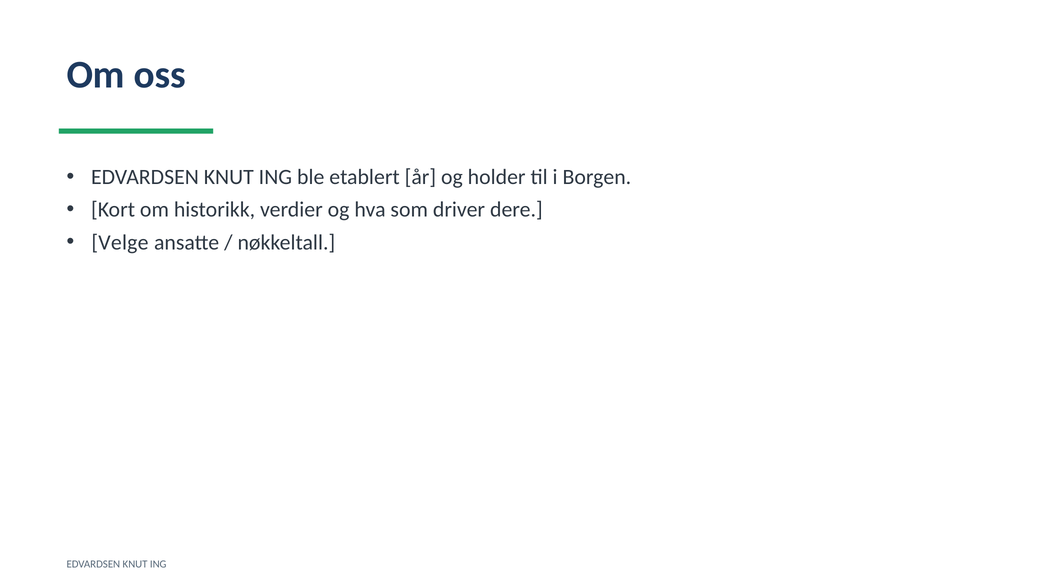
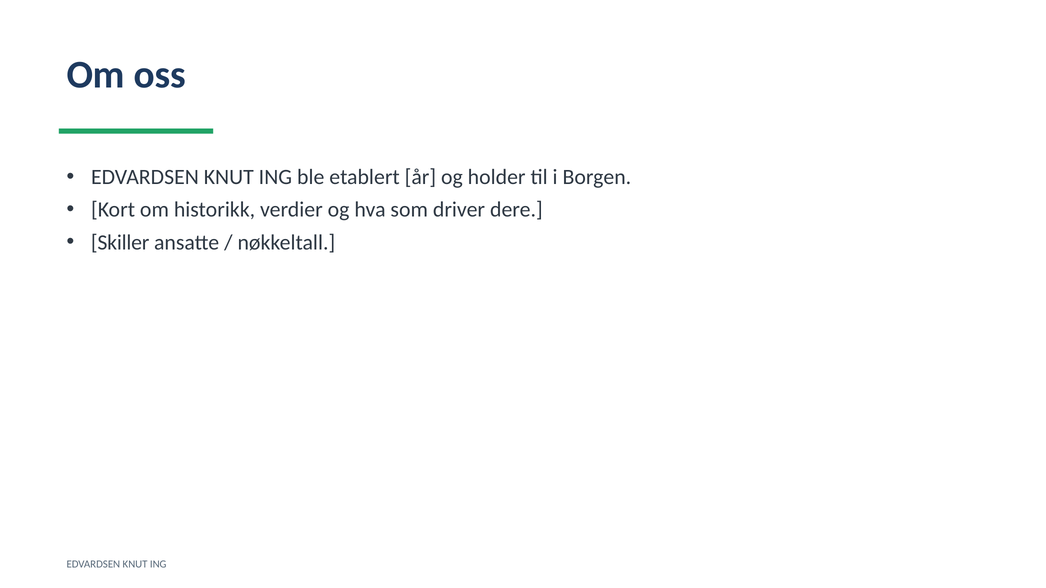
Velge: Velge -> Skiller
